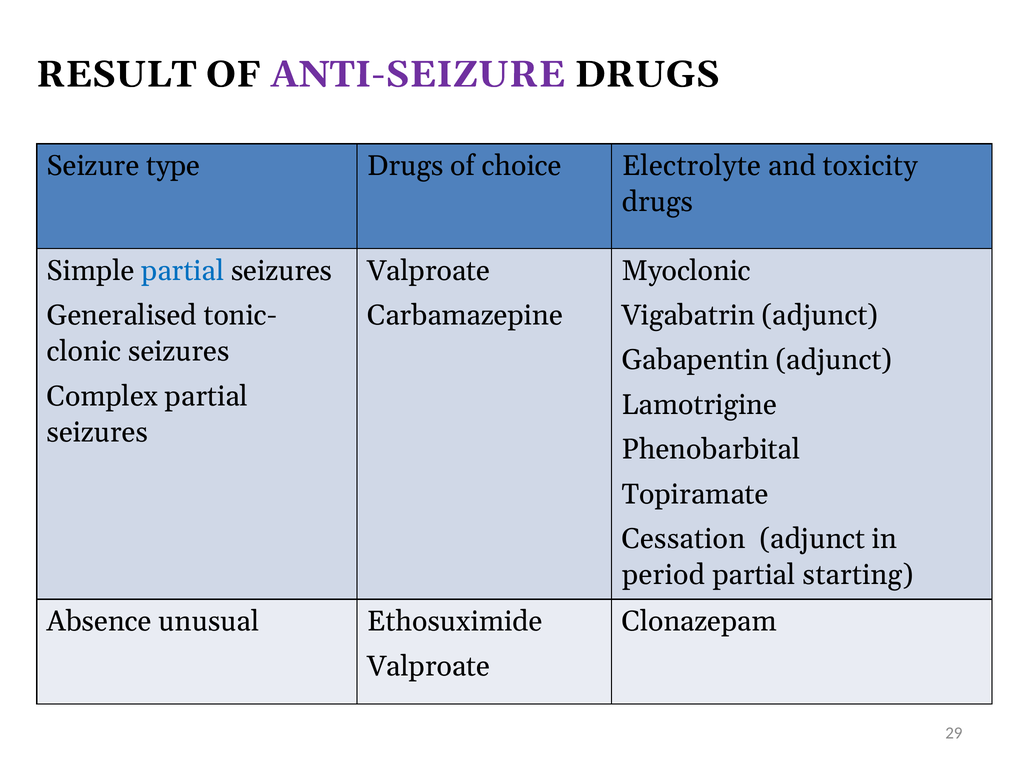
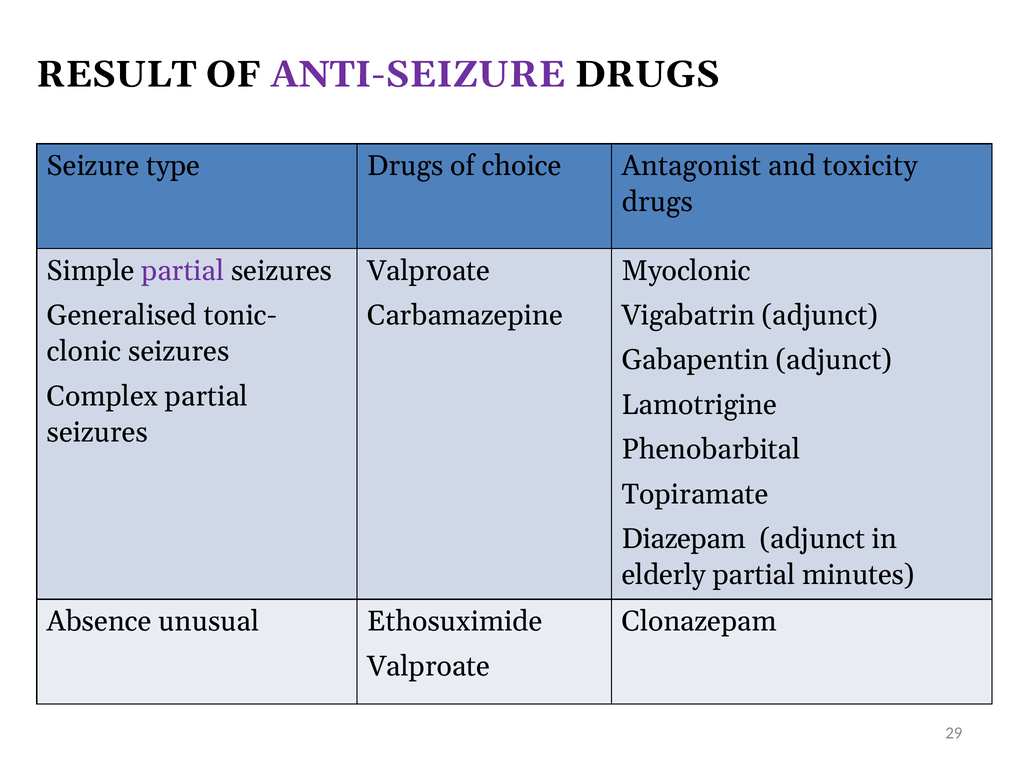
Electrolyte: Electrolyte -> Antagonist
partial at (183, 271) colour: blue -> purple
Cessation: Cessation -> Diazepam
period: period -> elderly
starting: starting -> minutes
